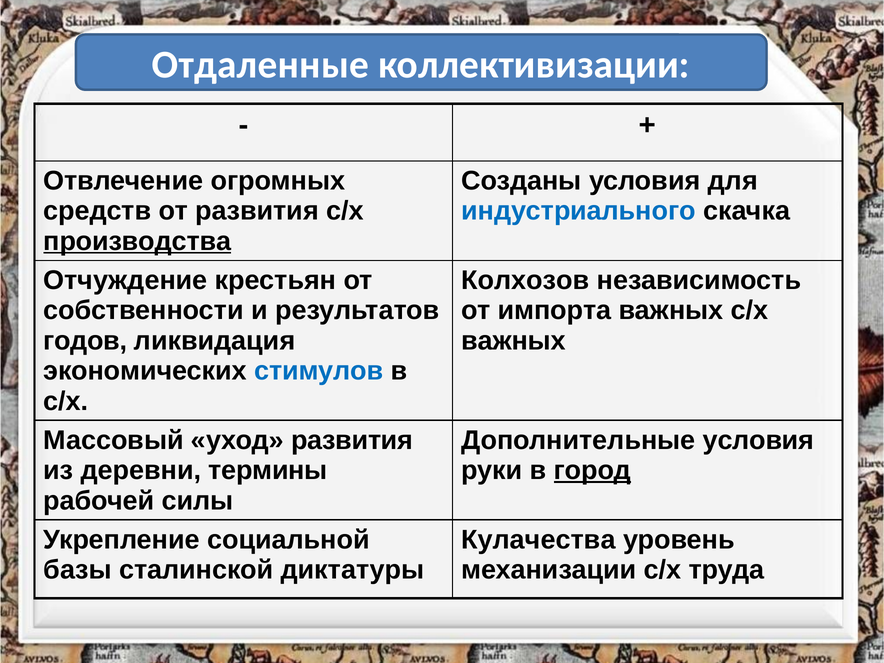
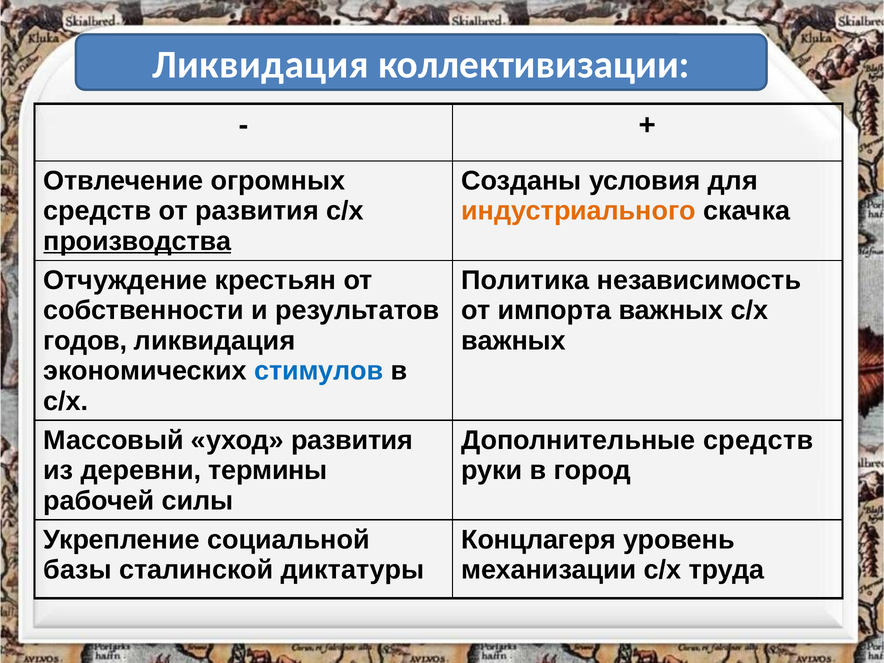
Отдаленные at (260, 65): Отдаленные -> Ликвидация
индустриального colour: blue -> orange
Колхозов: Колхозов -> Политика
Дополнительные условия: условия -> средств
город underline: present -> none
Кулачества: Кулачества -> Концлагеря
